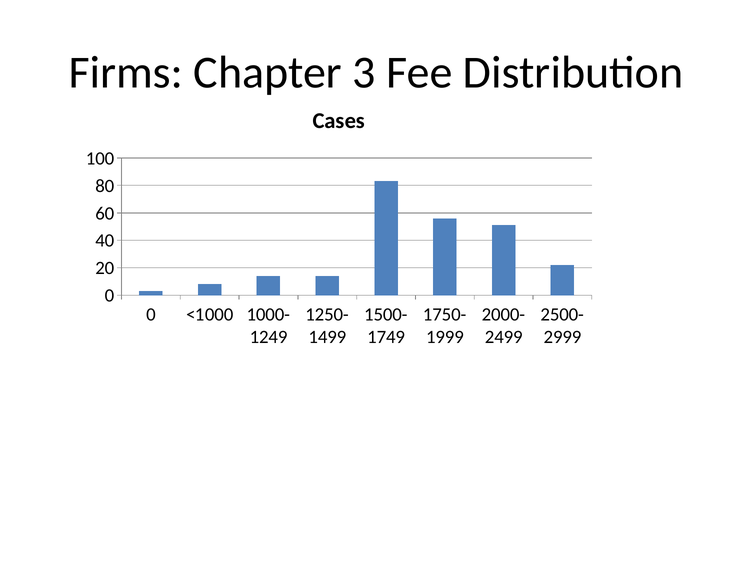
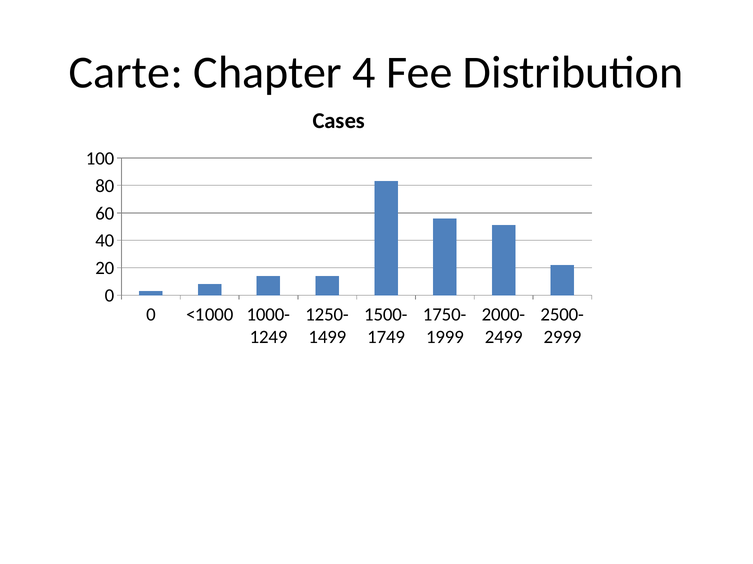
Firms: Firms -> Carte
3: 3 -> 4
